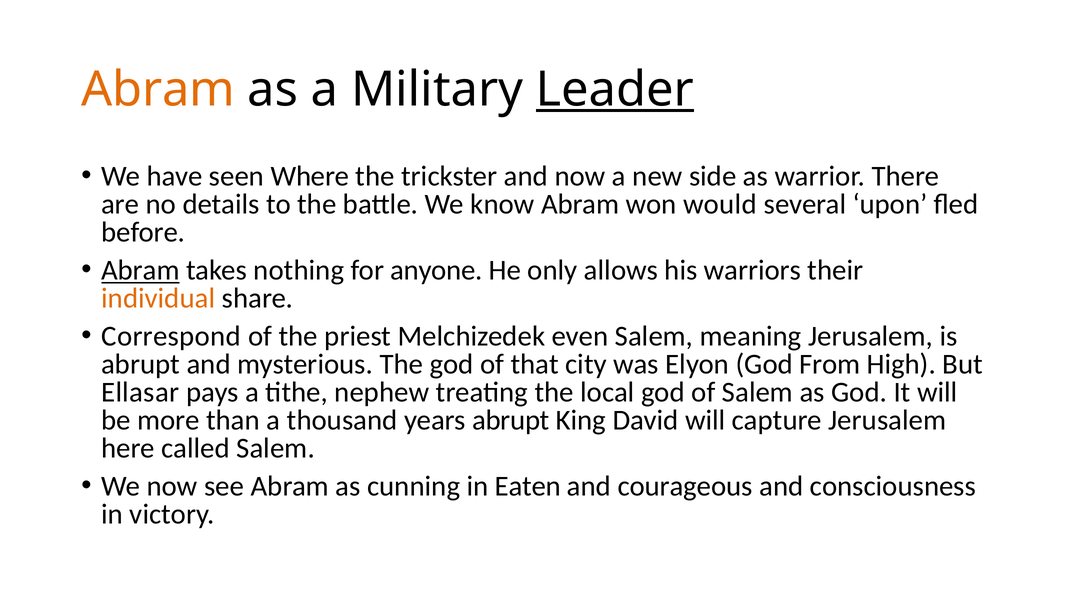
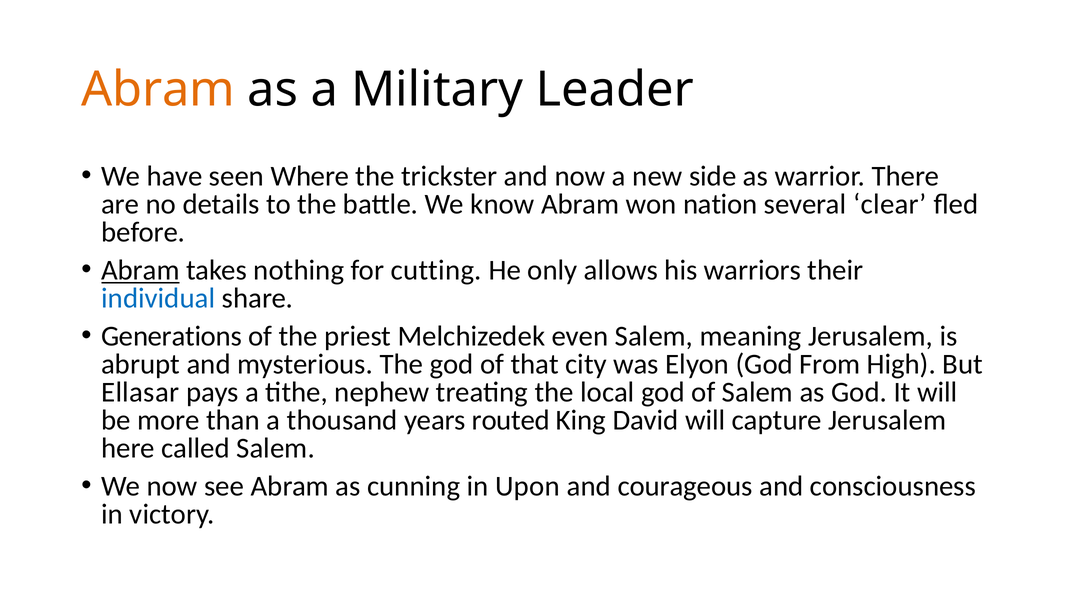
Leader underline: present -> none
would: would -> nation
upon: upon -> clear
anyone: anyone -> cutting
individual colour: orange -> blue
Correspond: Correspond -> Generations
years abrupt: abrupt -> routed
Eaten: Eaten -> Upon
